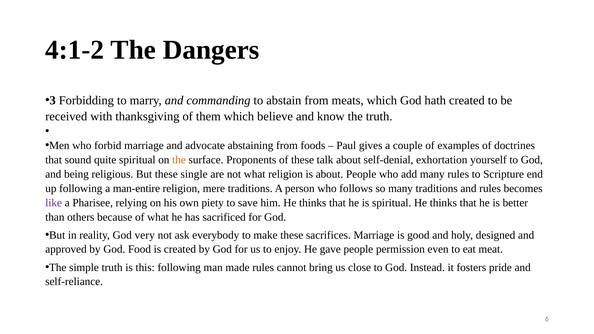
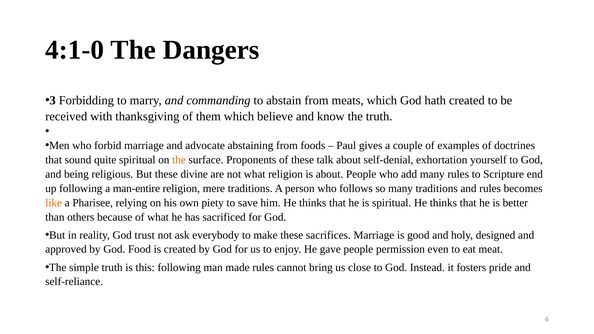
4:1-2: 4:1-2 -> 4:1-0
single: single -> divine
like colour: purple -> orange
very: very -> trust
